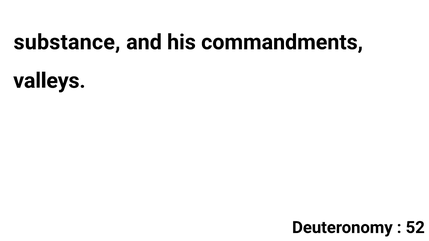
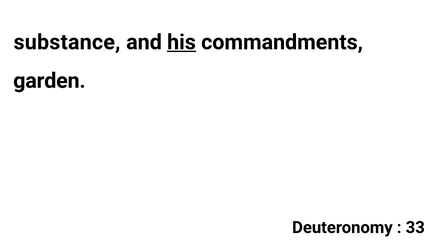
his underline: none -> present
valleys: valleys -> garden
52: 52 -> 33
